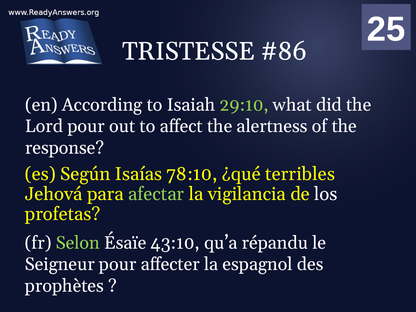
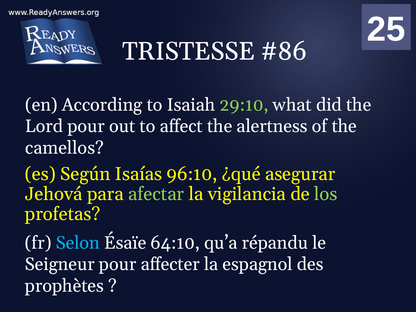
response: response -> camellos
78:10: 78:10 -> 96:10
terribles: terribles -> asegurar
los colour: white -> light green
Selon colour: light green -> light blue
43:10: 43:10 -> 64:10
